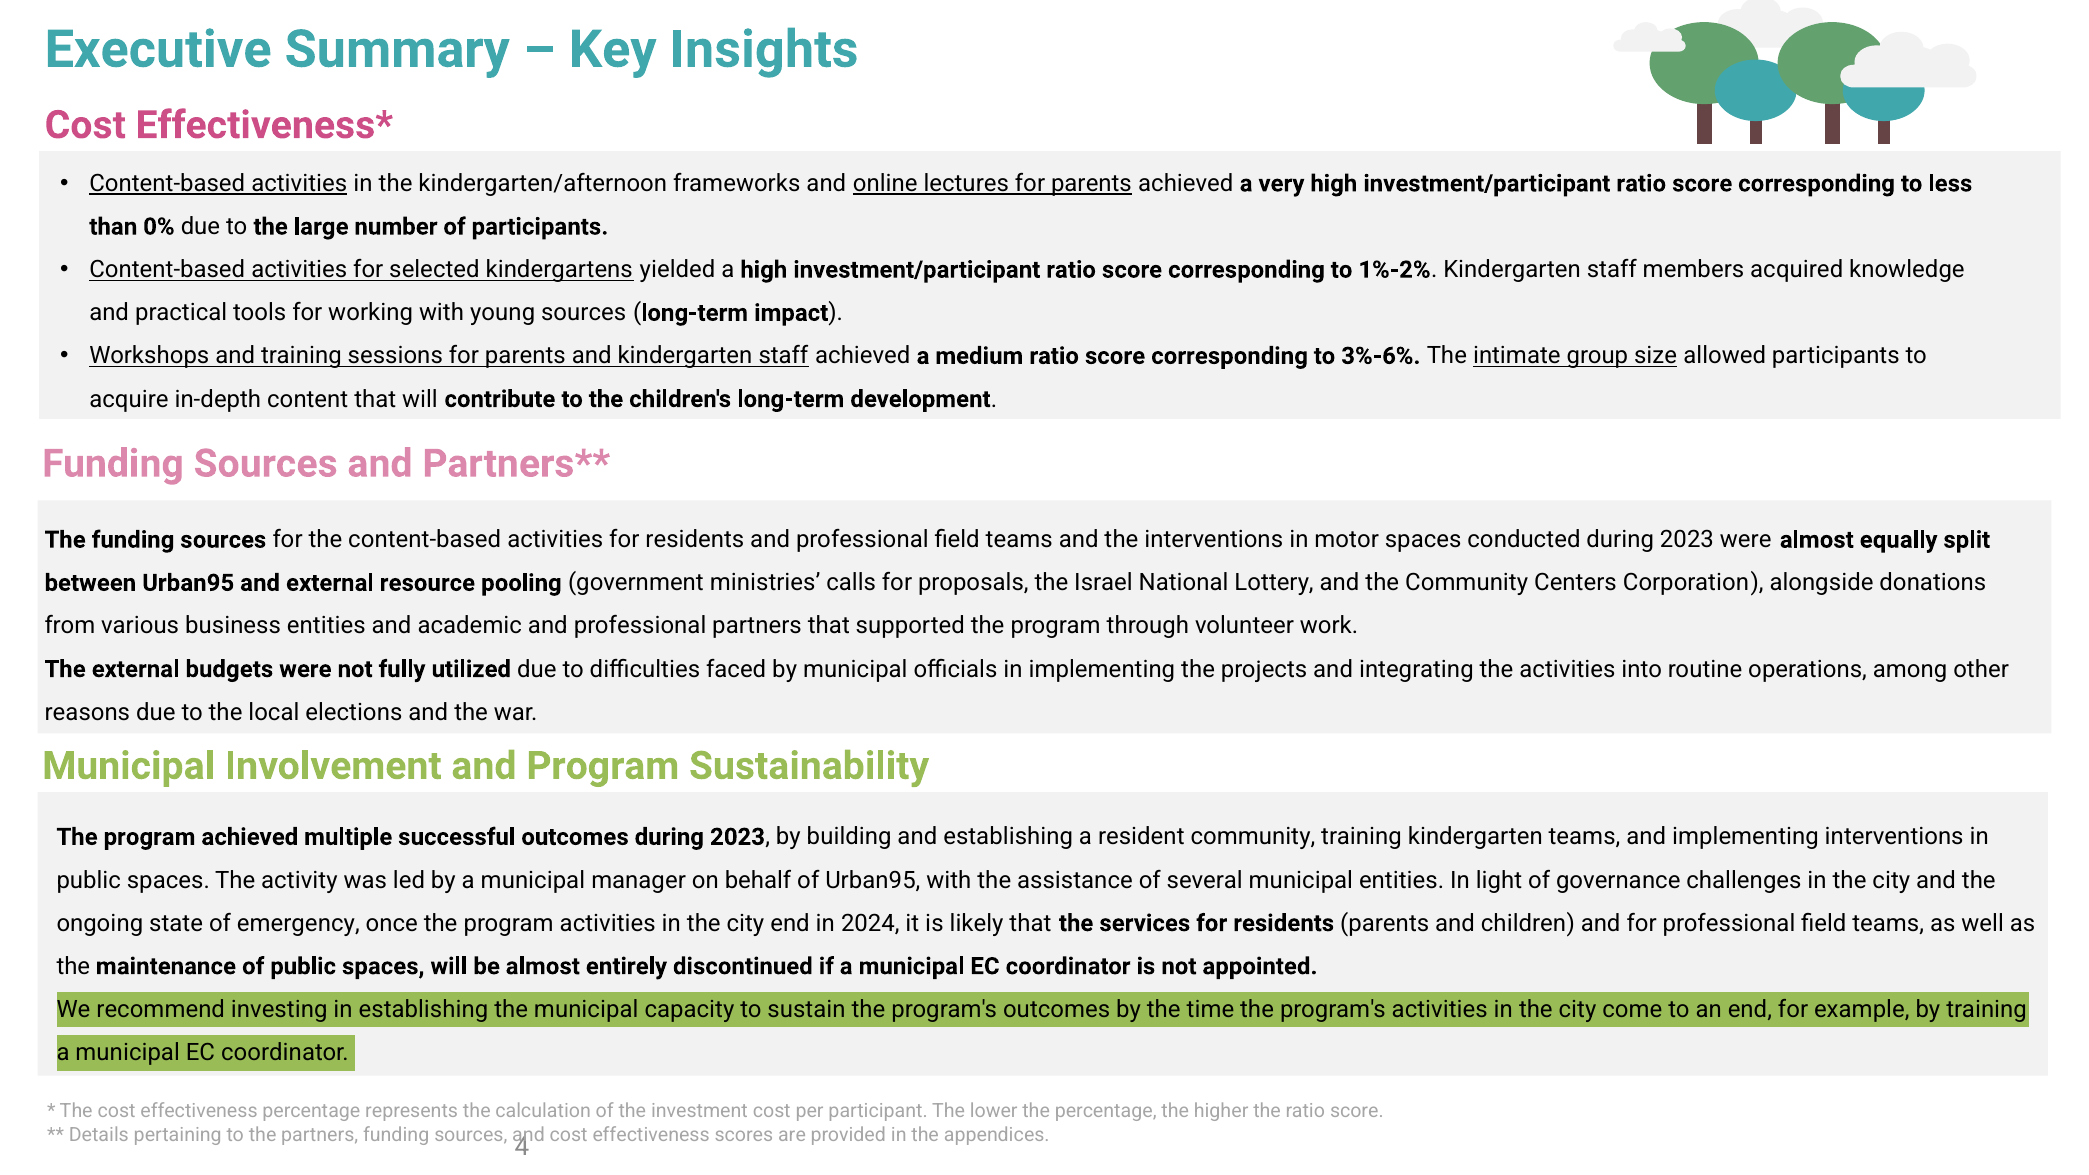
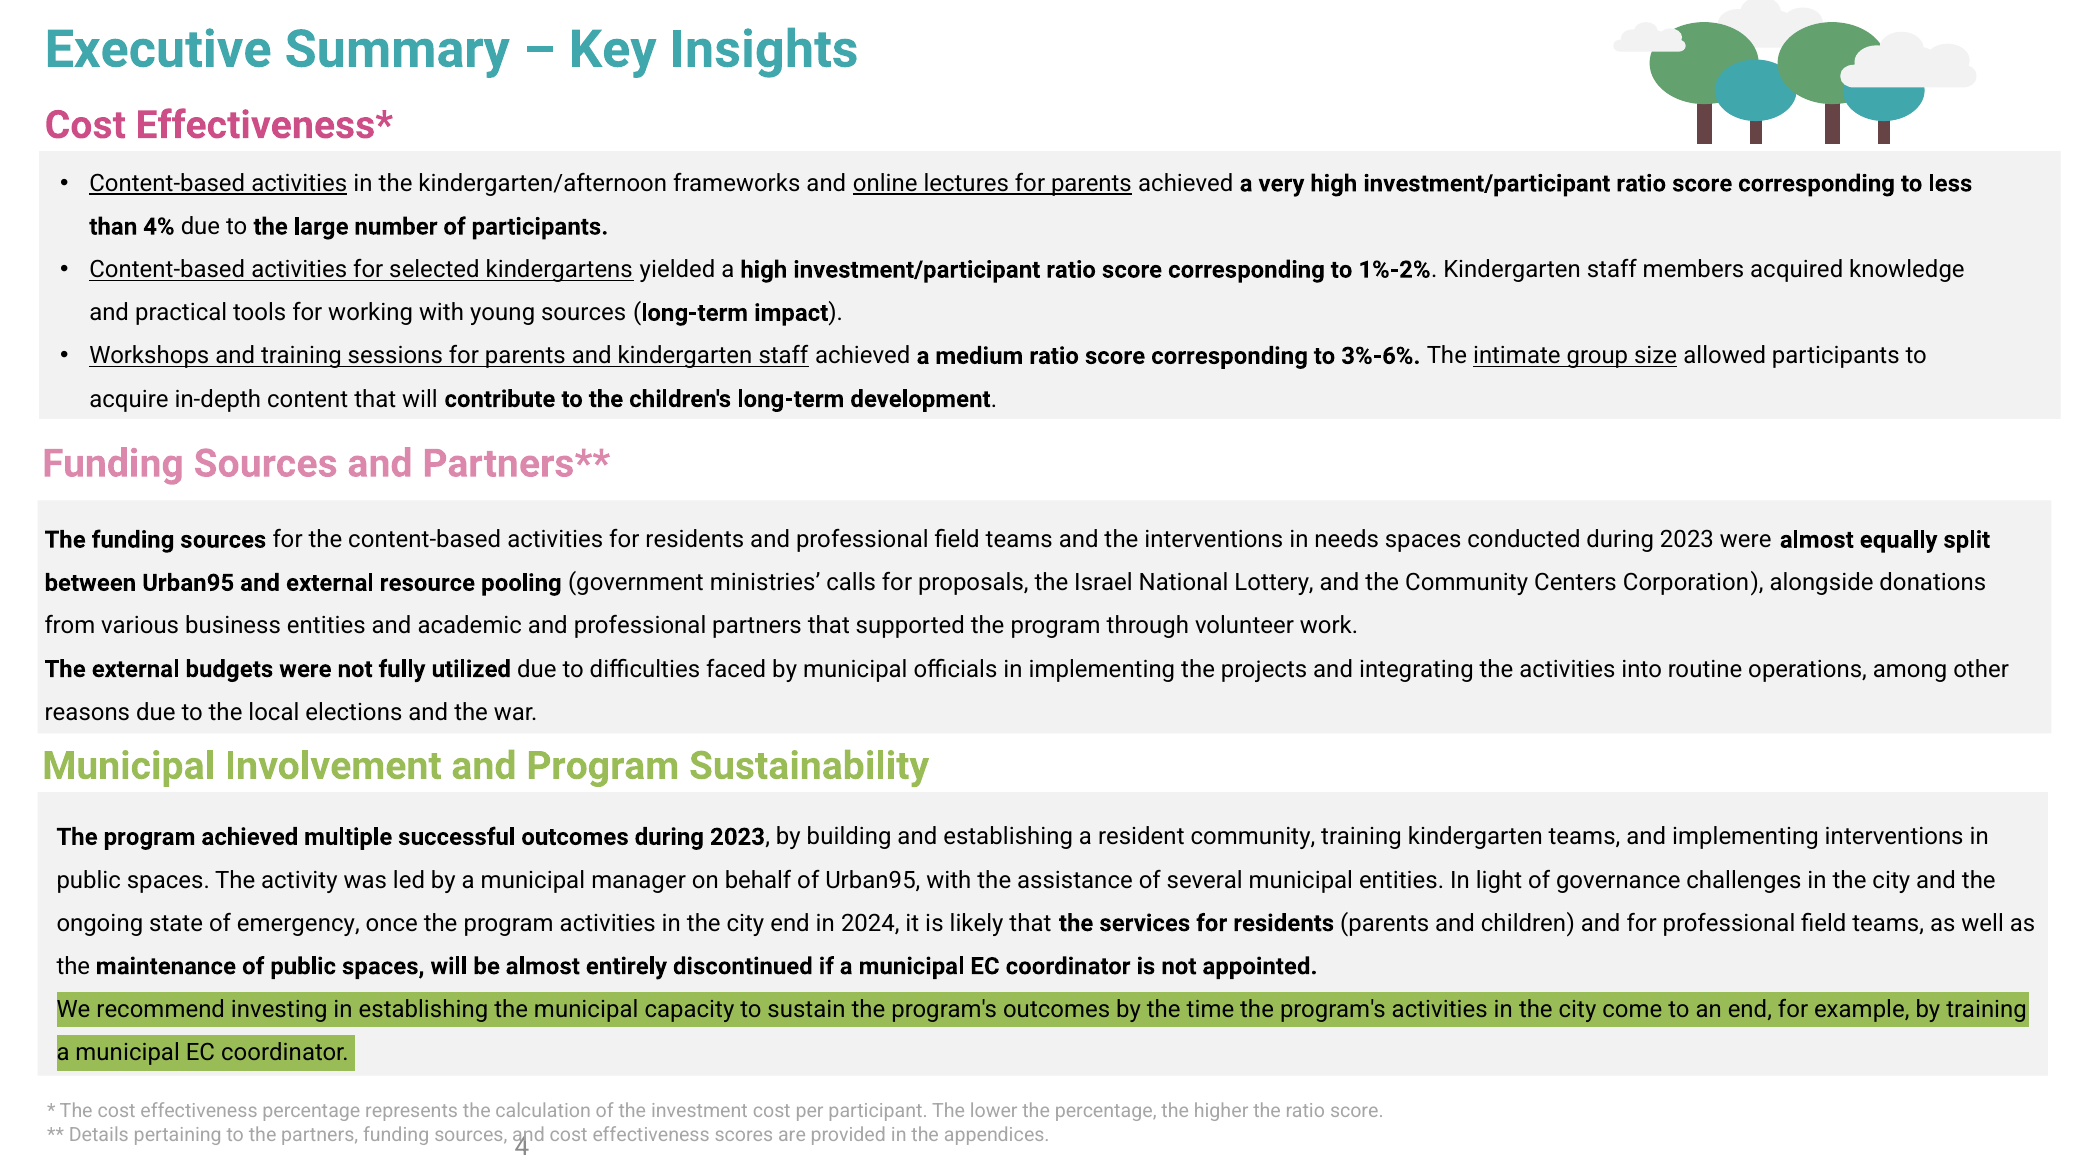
0%: 0% -> 4%
motor: motor -> needs
